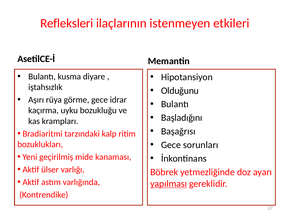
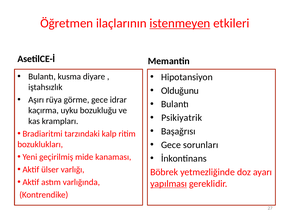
Refleksleri: Refleksleri -> Öğretmen
istenmeyen underline: none -> present
Başladığını: Başladığını -> Psikiyatrik
